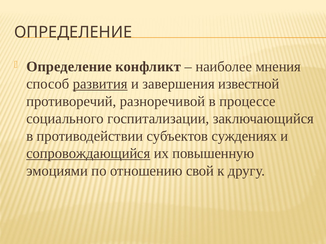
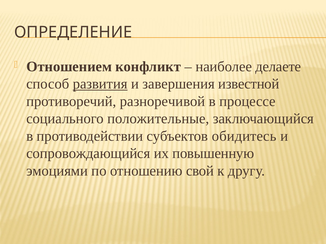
Определение at (69, 67): Определение -> Отношением
мнения: мнения -> делаете
госпитализации: госпитализации -> положительные
суждениях: суждениях -> обидитесь
сопровождающийся underline: present -> none
